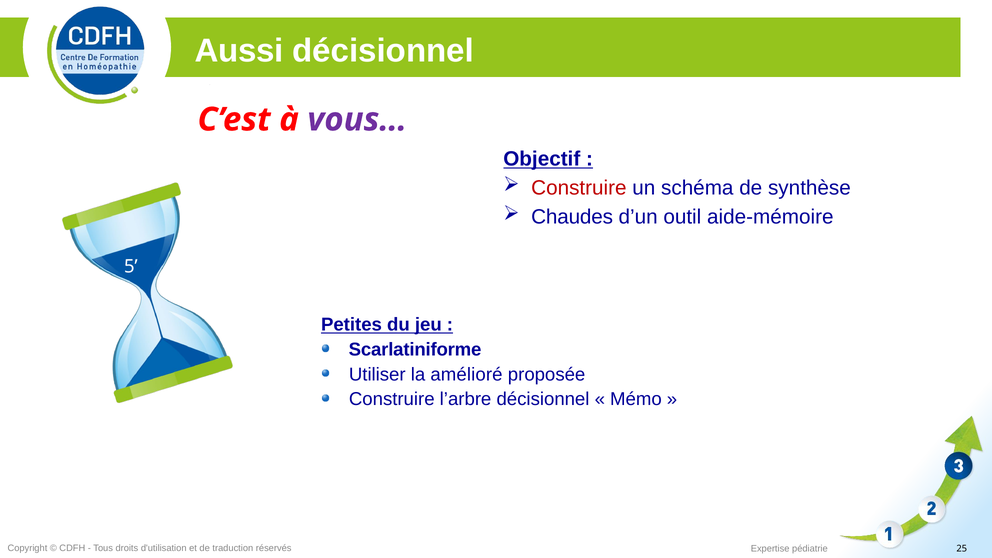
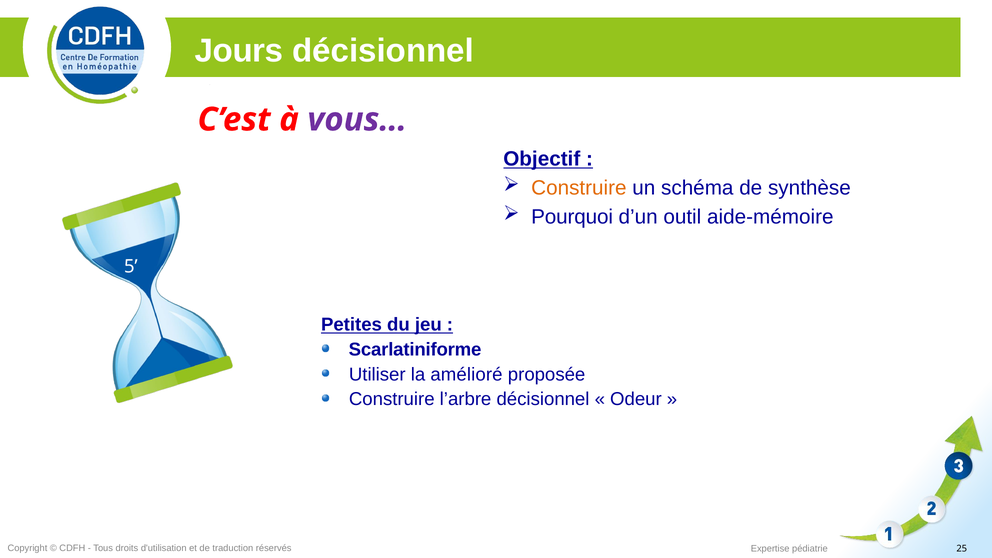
Aussi: Aussi -> Jours
Construire at (579, 188) colour: red -> orange
Chaudes: Chaudes -> Pourquoi
Mémo: Mémo -> Odeur
